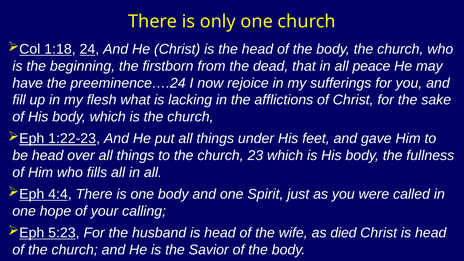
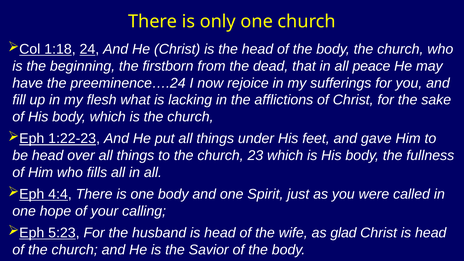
died: died -> glad
